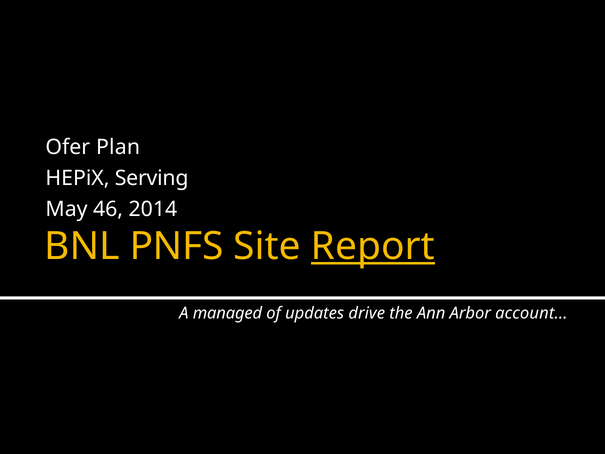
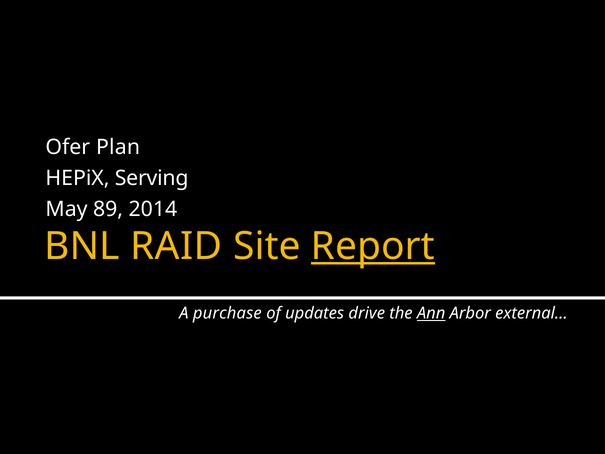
46: 46 -> 89
PNFS: PNFS -> RAID
managed: managed -> purchase
Ann underline: none -> present
account: account -> external
